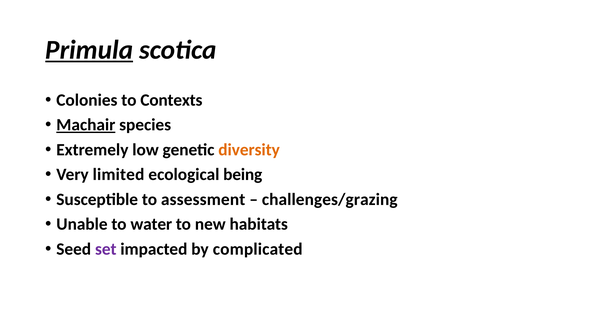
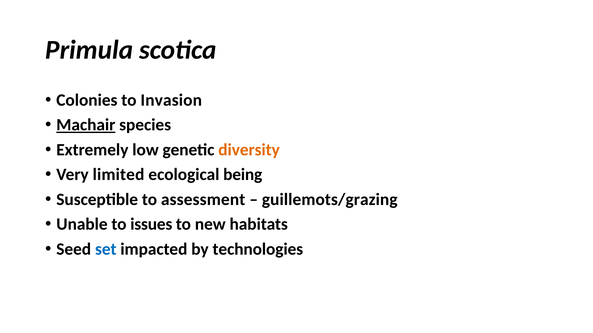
Primula underline: present -> none
Contexts: Contexts -> Invasion
challenges/grazing: challenges/grazing -> guillemots/grazing
water: water -> issues
set colour: purple -> blue
complicated: complicated -> technologies
